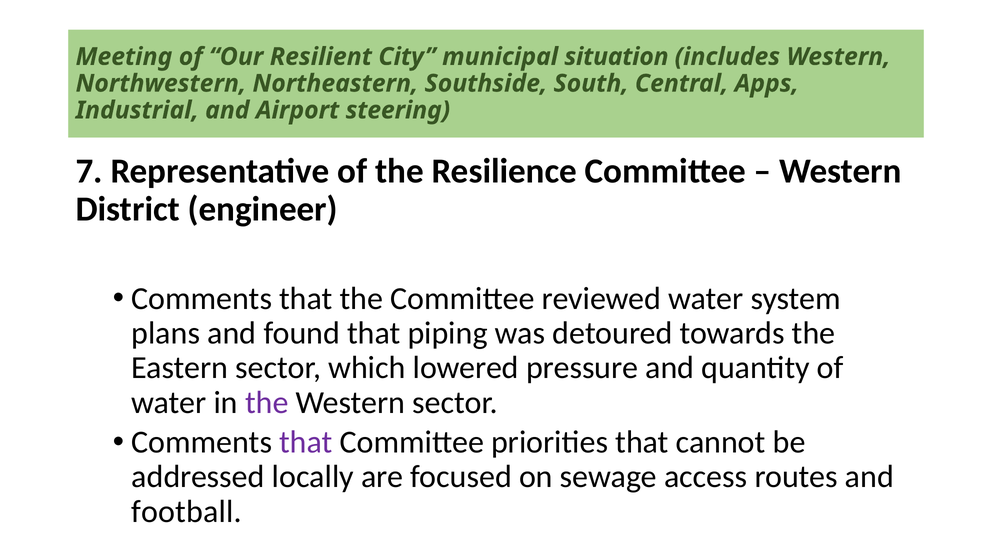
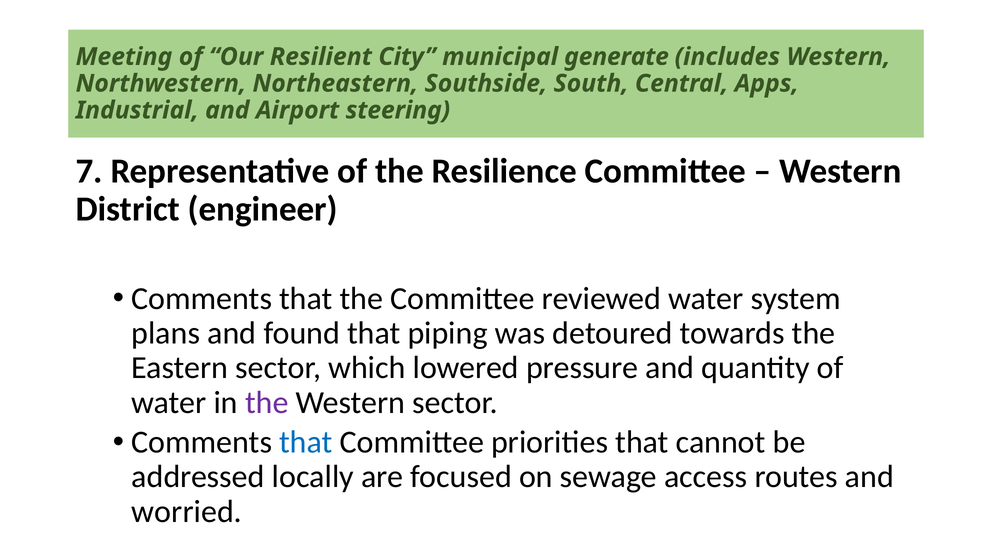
situation: situation -> generate
that at (306, 442) colour: purple -> blue
football: football -> worried
